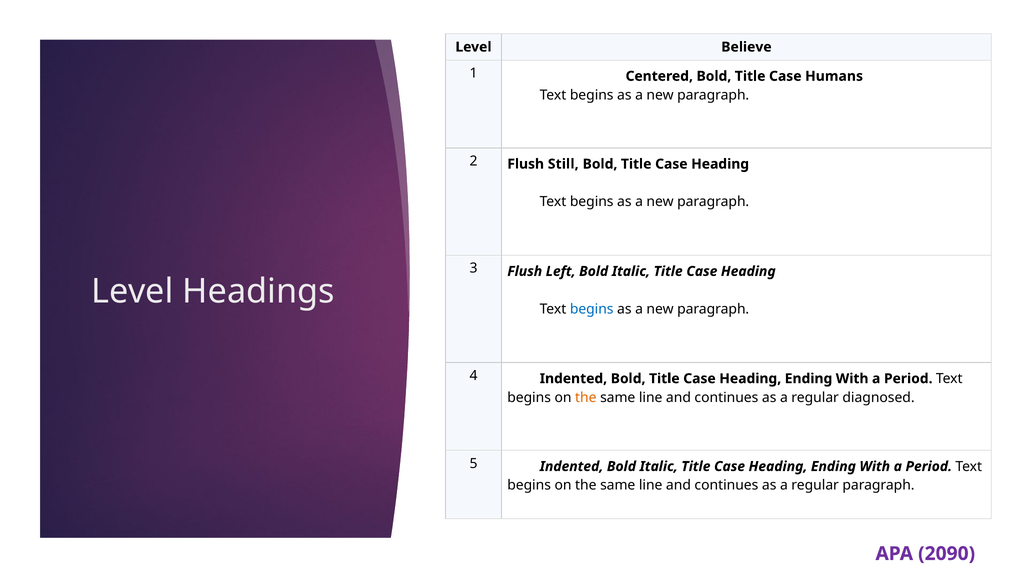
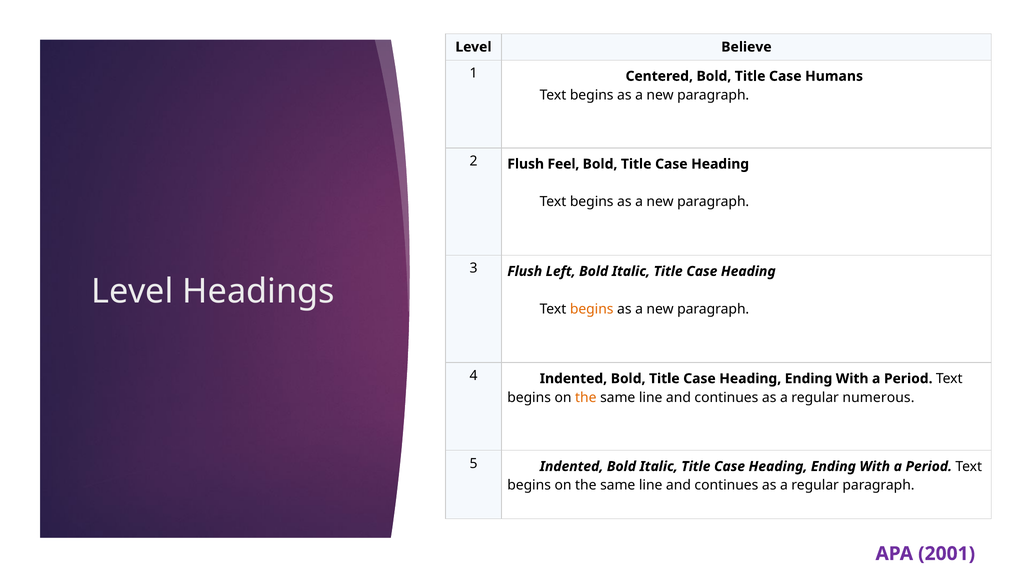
Still: Still -> Feel
begins at (592, 309) colour: blue -> orange
diagnosed: diagnosed -> numerous
2090: 2090 -> 2001
